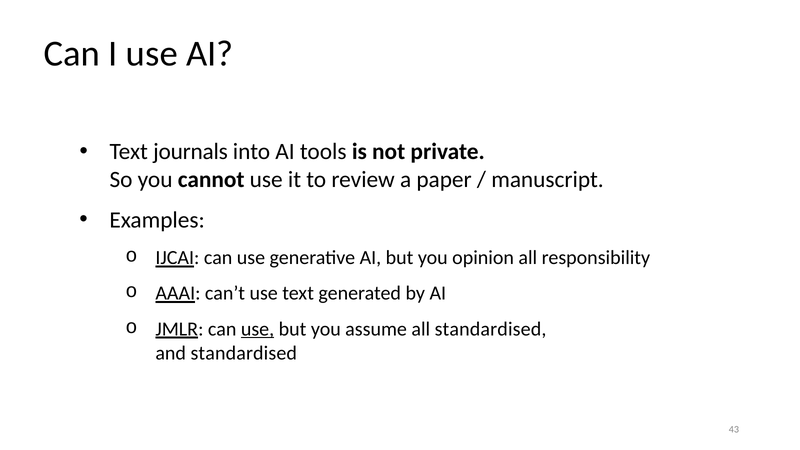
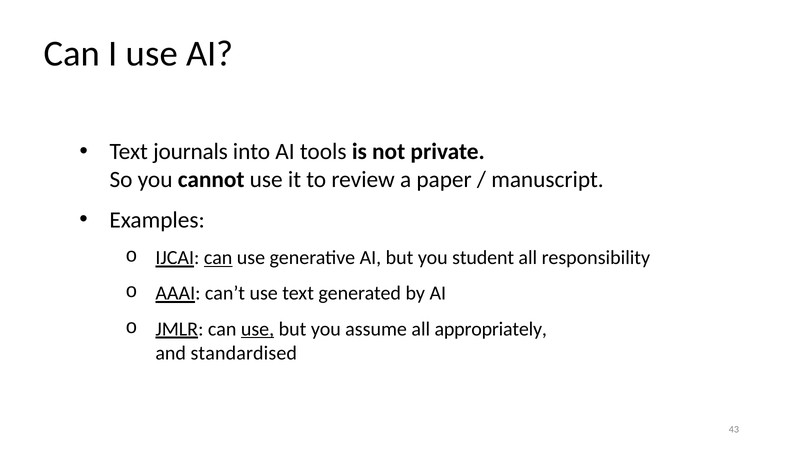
can at (218, 258) underline: none -> present
opinion: opinion -> student
all standardised: standardised -> appropriately
